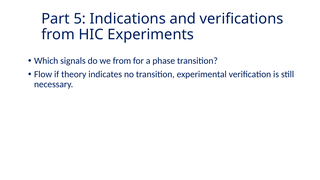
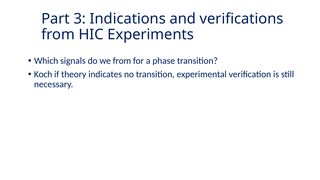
5: 5 -> 3
Flow: Flow -> Koch
